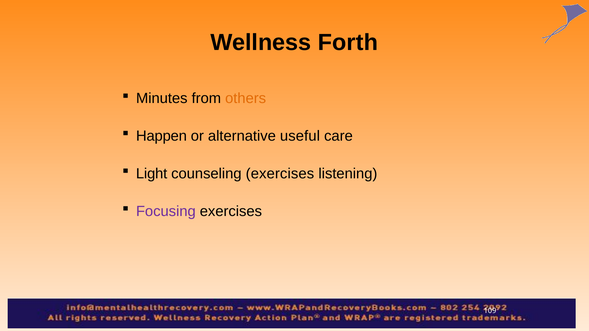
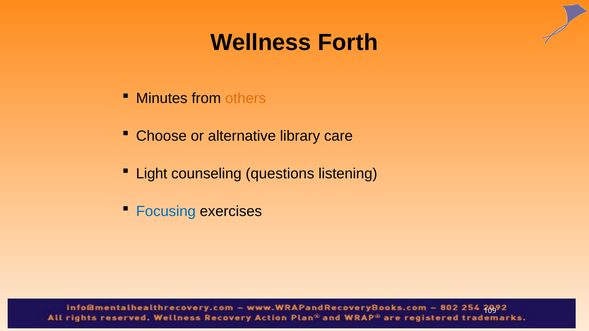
Happen: Happen -> Choose
useful: useful -> library
counseling exercises: exercises -> questions
Focusing colour: purple -> blue
